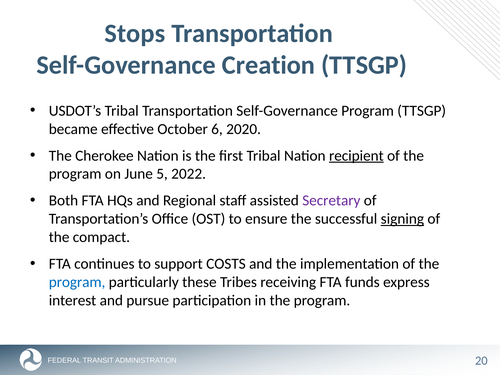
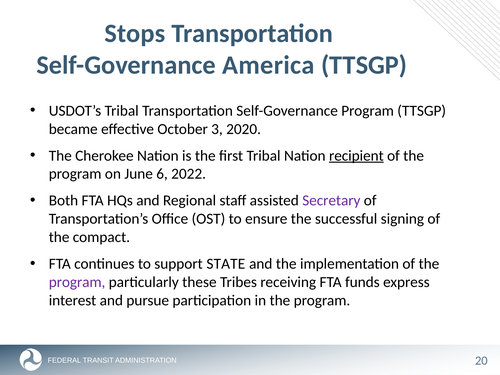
Creation: Creation -> America
6: 6 -> 3
5: 5 -> 6
signing underline: present -> none
COSTS: COSTS -> STATE
program at (77, 282) colour: blue -> purple
